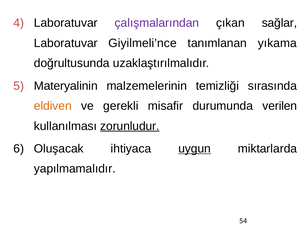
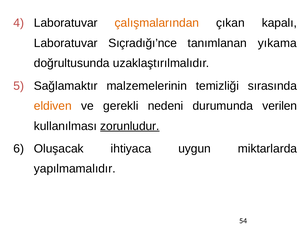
çalışmalarından colour: purple -> orange
sağlar: sağlar -> kapalı
Giyilmeli’nce: Giyilmeli’nce -> Sıçradığı’nce
Materyalinin: Materyalinin -> Sağlamaktır
misafir: misafir -> nedeni
uygun underline: present -> none
